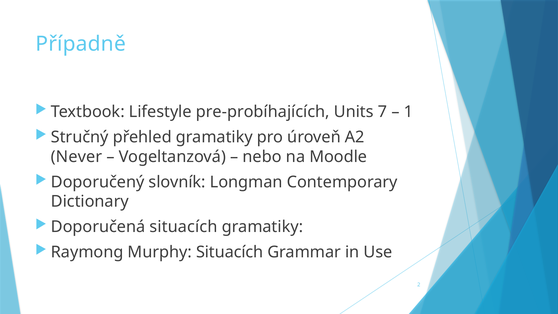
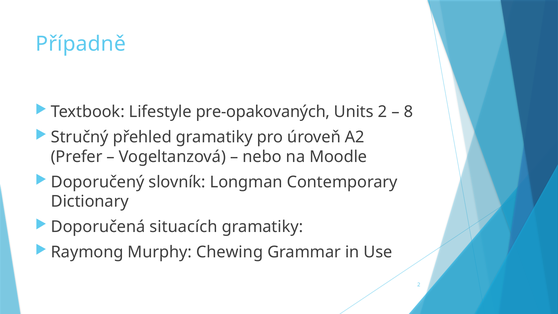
pre-probíhajících: pre-probíhajících -> pre-opakovaných
Units 7: 7 -> 2
1: 1 -> 8
Never: Never -> Prefer
Murphy Situacích: Situacích -> Chewing
